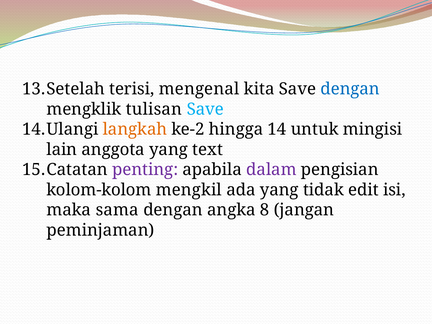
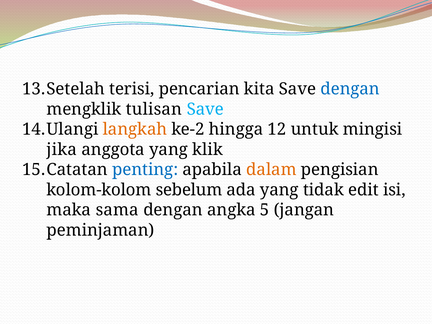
mengenal: mengenal -> pencarian
14: 14 -> 12
lain: lain -> jika
text: text -> klik
penting colour: purple -> blue
dalam colour: purple -> orange
mengkil: mengkil -> sebelum
8: 8 -> 5
